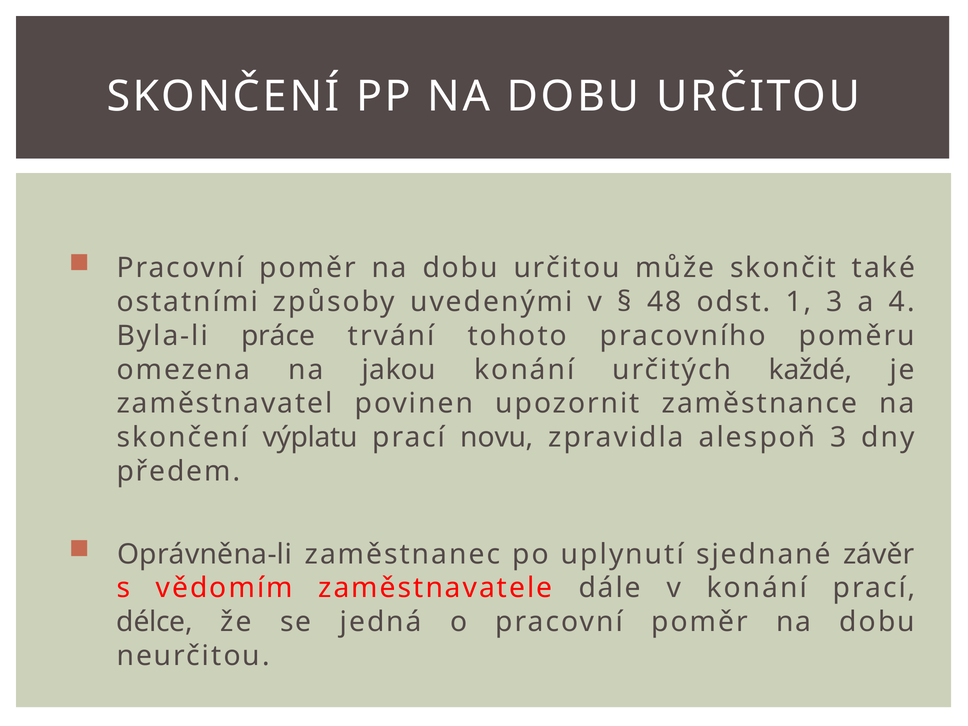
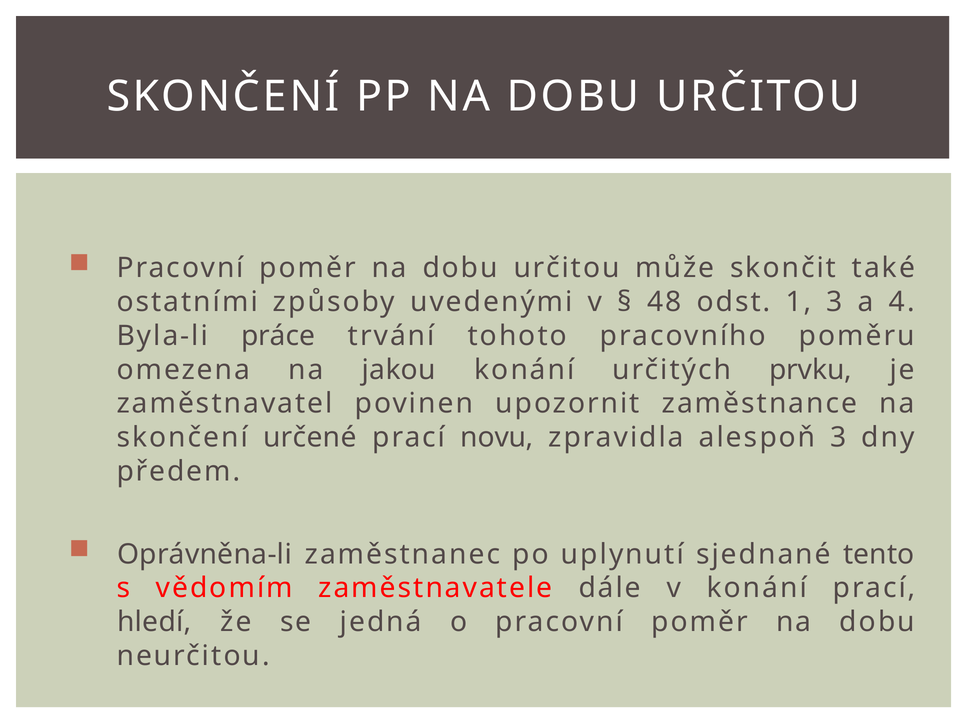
každé: každé -> prvku
výplatu: výplatu -> určené
závěr: závěr -> tento
délce: délce -> hledí
